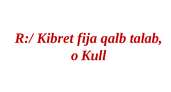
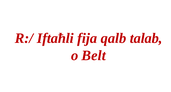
Kibret: Kibret -> Iftaħli
Kull: Kull -> Belt
